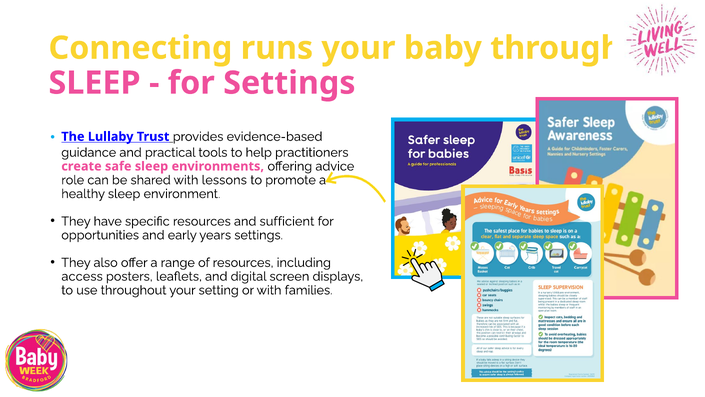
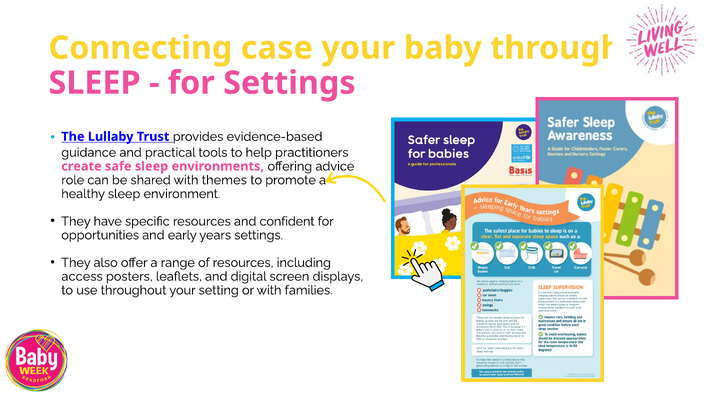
runs: runs -> case
lessons: lessons -> themes
sufficient: sufficient -> confident
